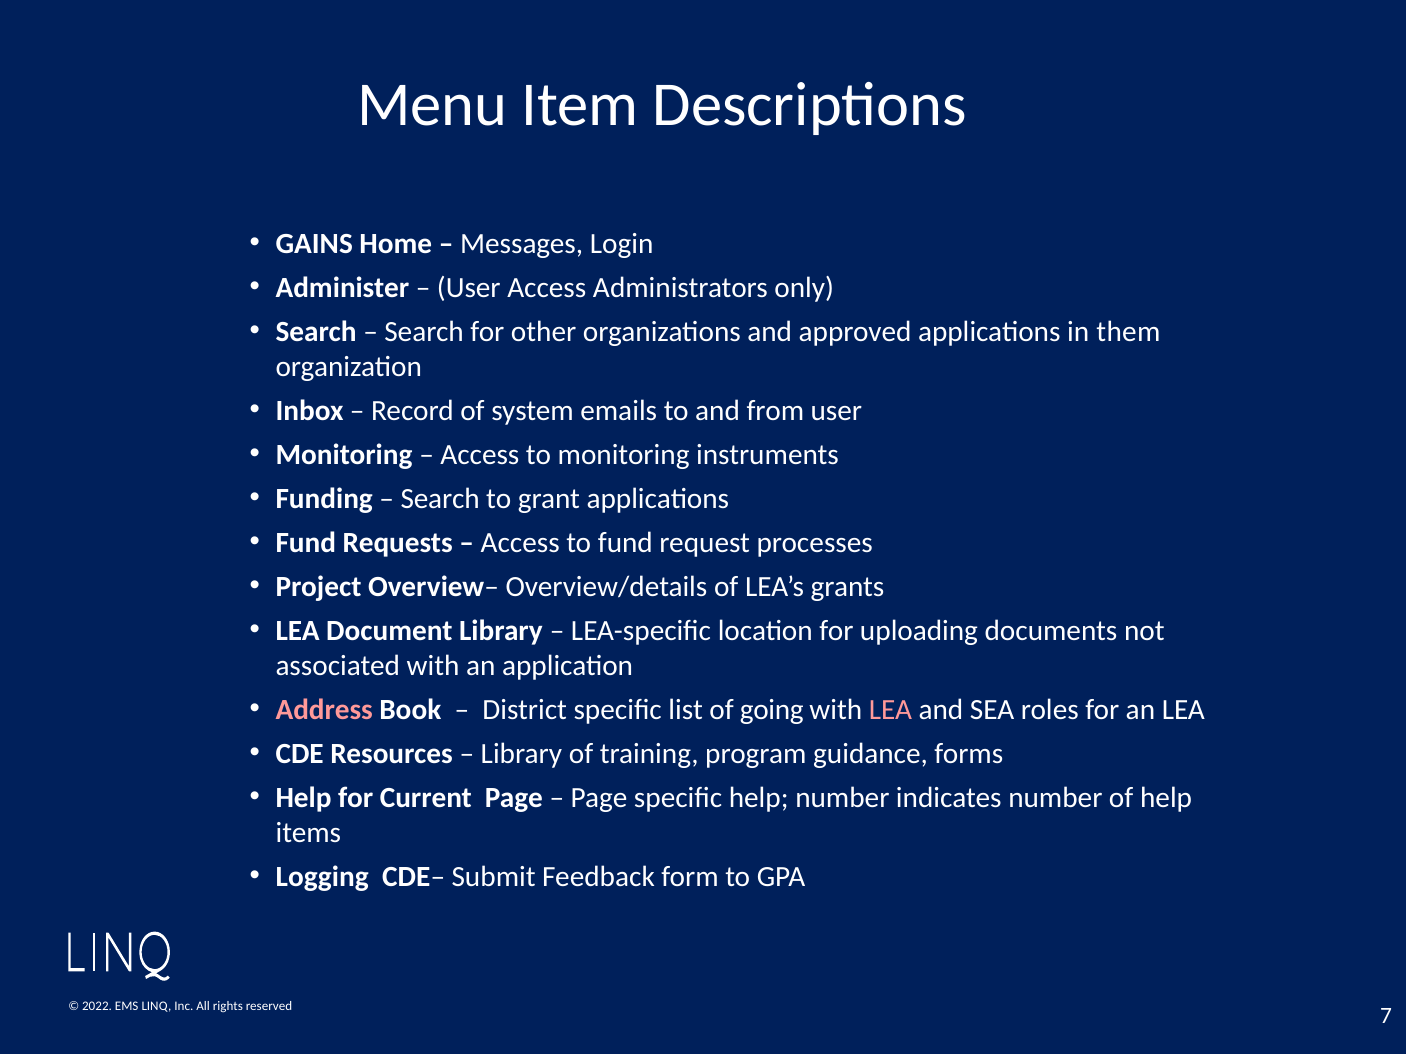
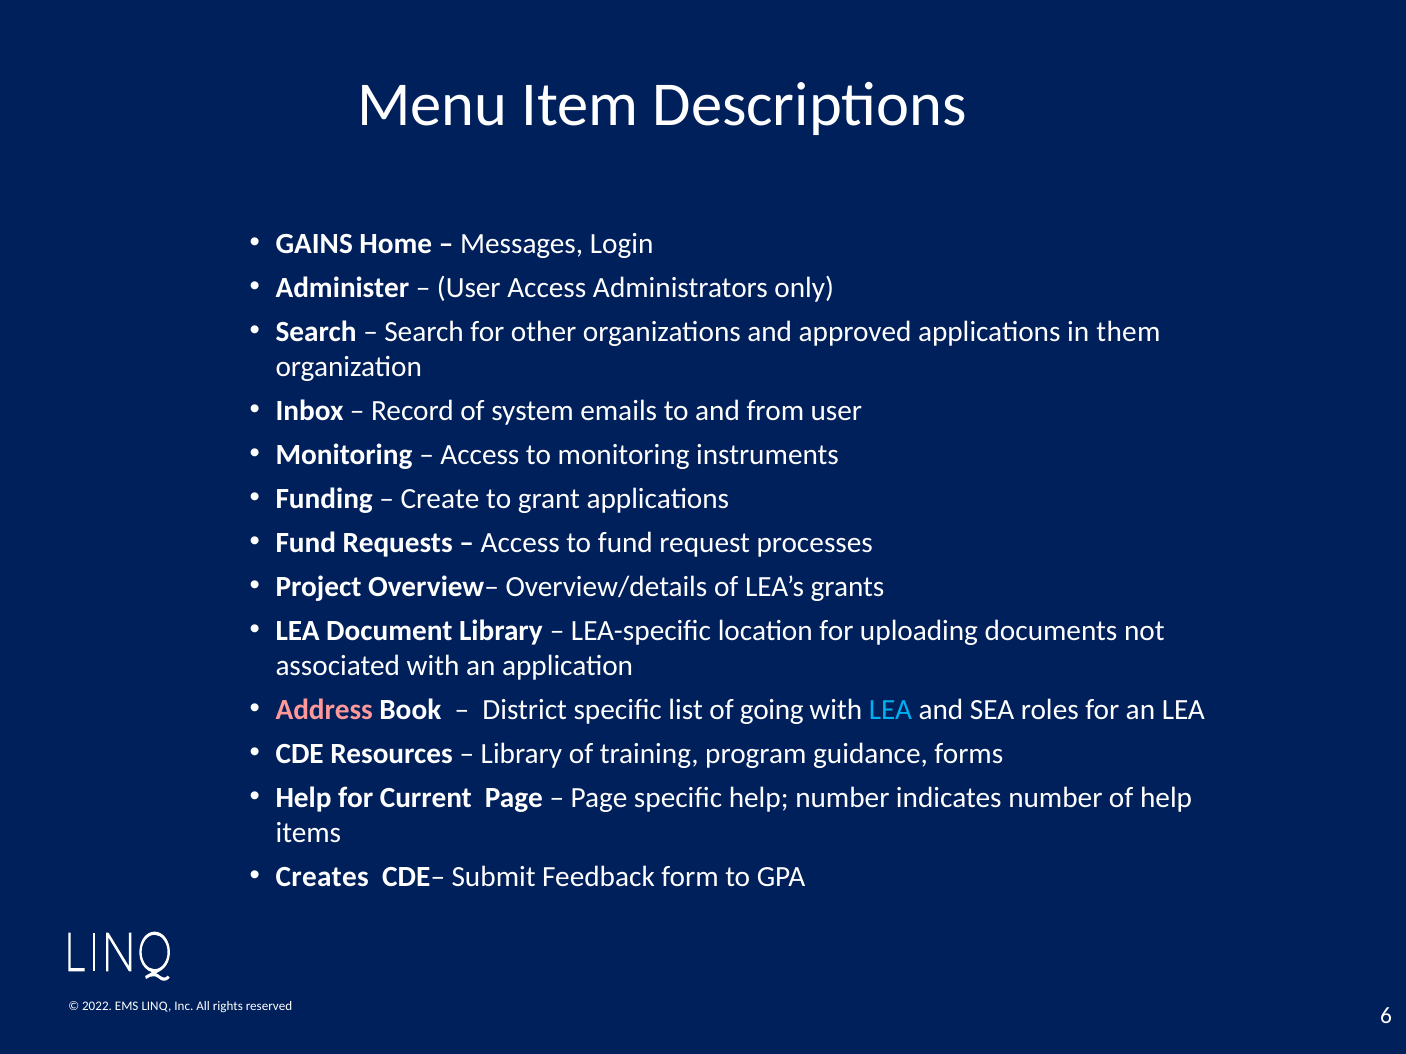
Search at (440, 499): Search -> Create
LEA at (890, 710) colour: pink -> light blue
Logging: Logging -> Creates
7: 7 -> 6
